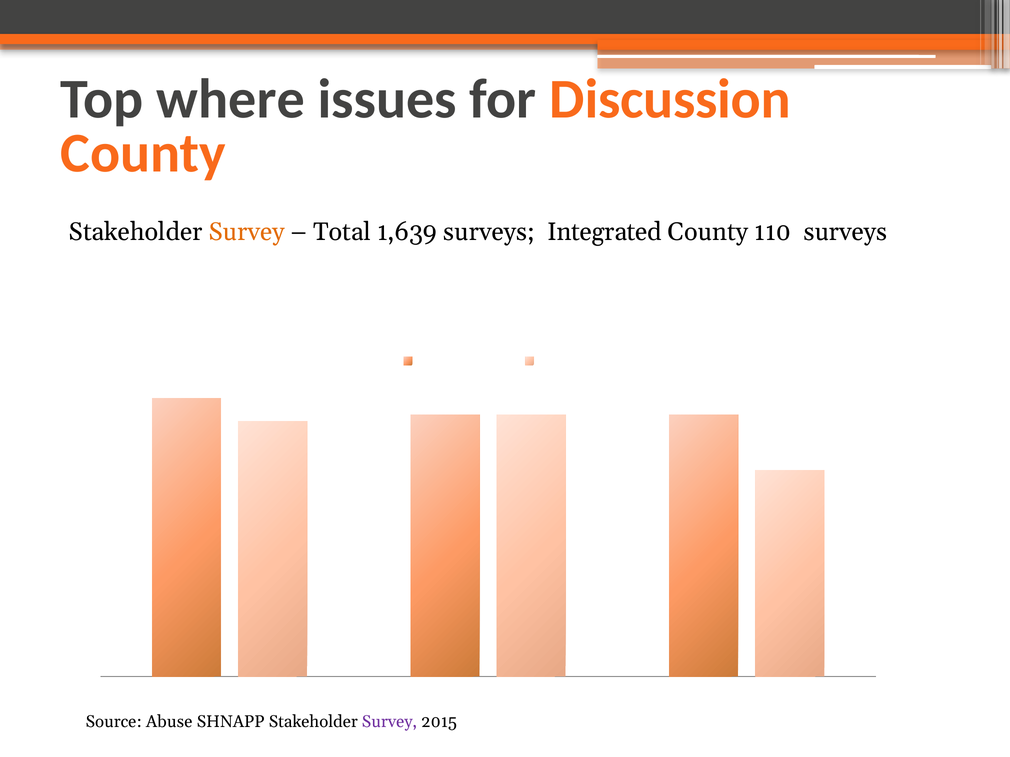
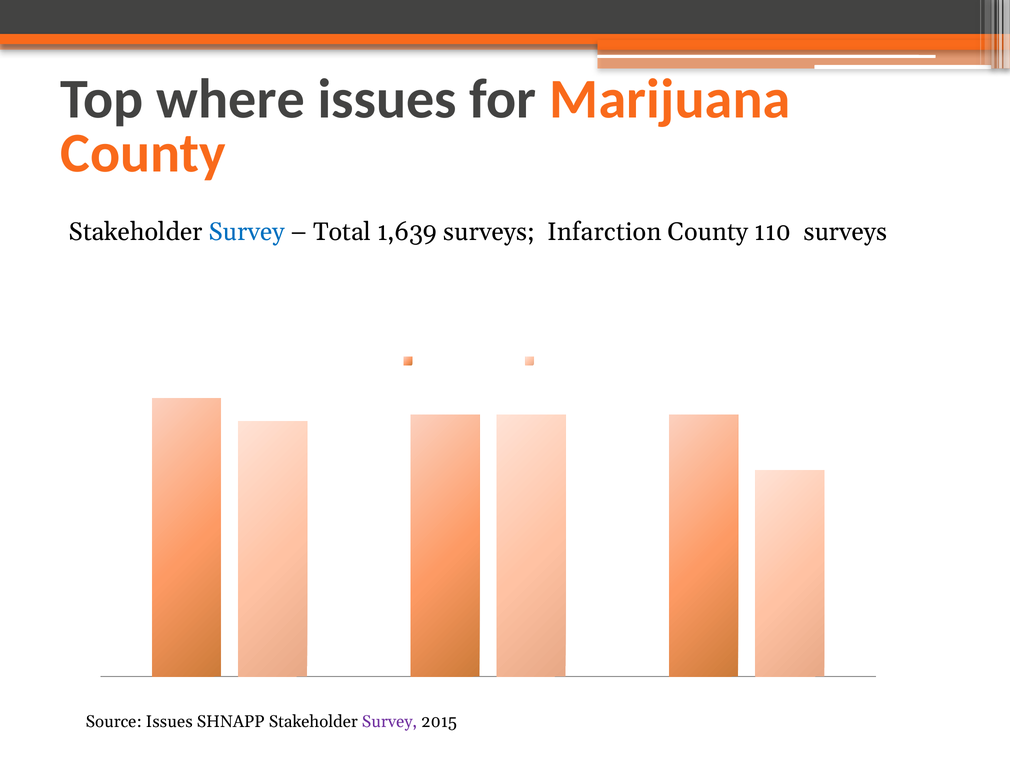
Discussion: Discussion -> Marijuana
Survey at (247, 232) colour: orange -> blue
Integrated: Integrated -> Infarction
Source Abuse: Abuse -> Issues
